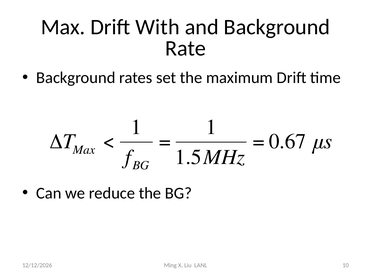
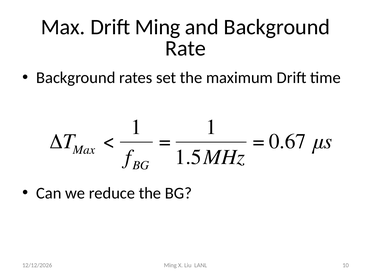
Drift With: With -> Ming
